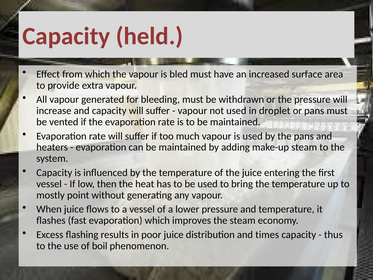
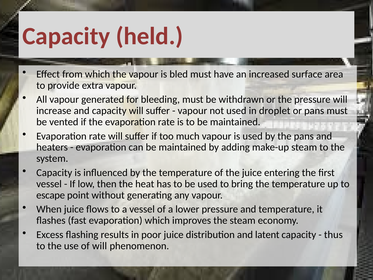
mostly: mostly -> escape
times: times -> latent
of boil: boil -> will
